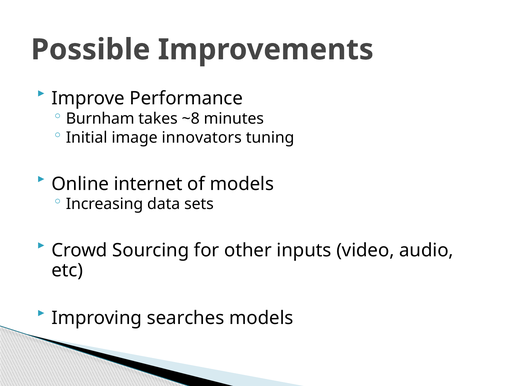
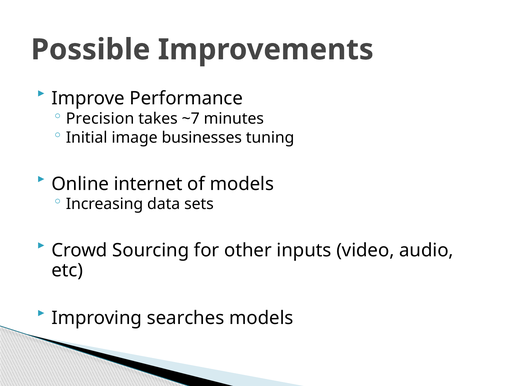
Burnham: Burnham -> Precision
~8: ~8 -> ~7
innovators: innovators -> businesses
